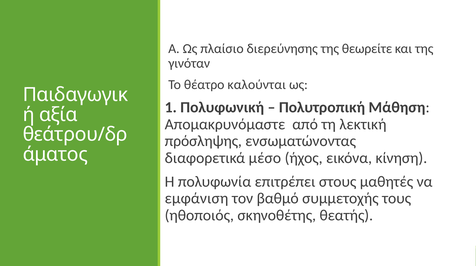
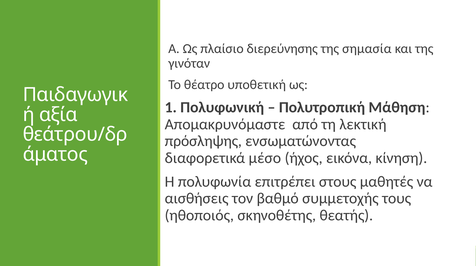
θεωρείτε: θεωρείτε -> σημασία
καλούνται: καλούνται -> υποθετική
εμφάνιση: εμφάνιση -> αισθήσεις
